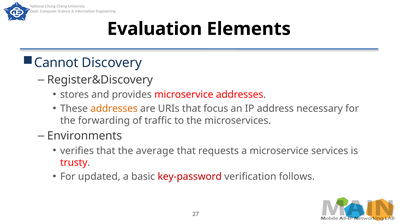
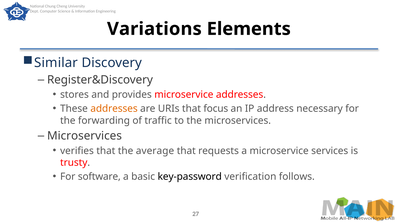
Evaluation: Evaluation -> Variations
Cannot: Cannot -> Similar
Environments at (85, 136): Environments -> Microservices
updated: updated -> software
key-password colour: red -> black
